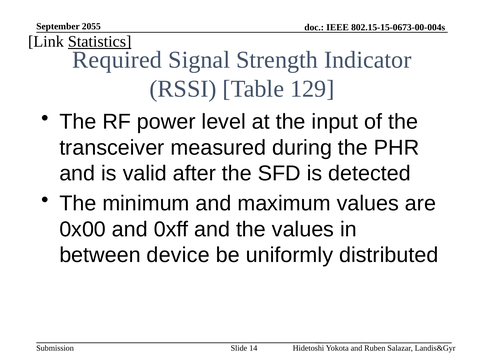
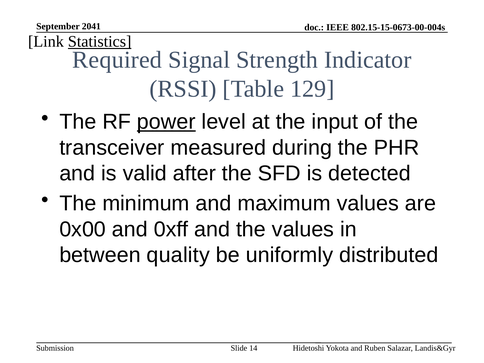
2055: 2055 -> 2041
power underline: none -> present
device: device -> quality
